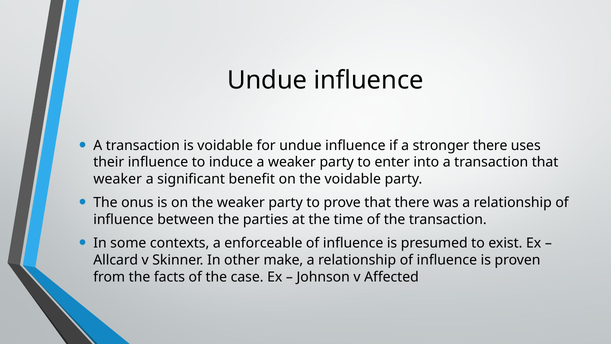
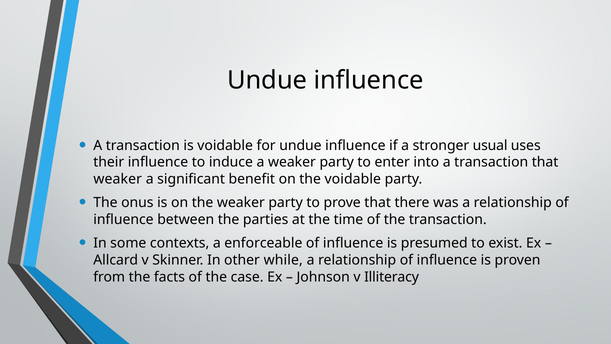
stronger there: there -> usual
make: make -> while
Affected: Affected -> Illiteracy
